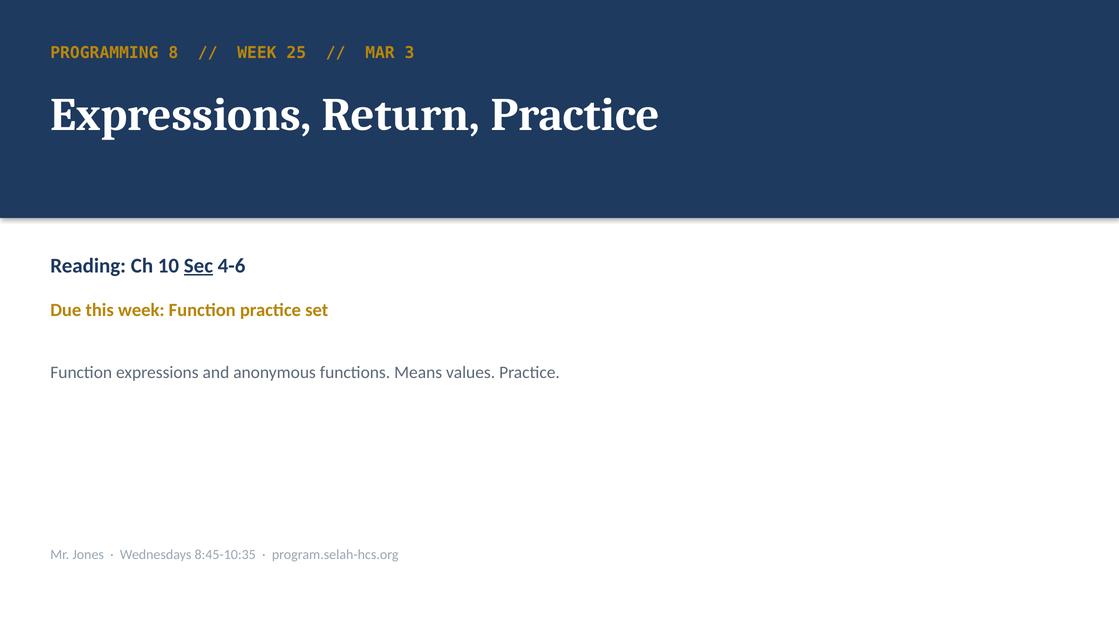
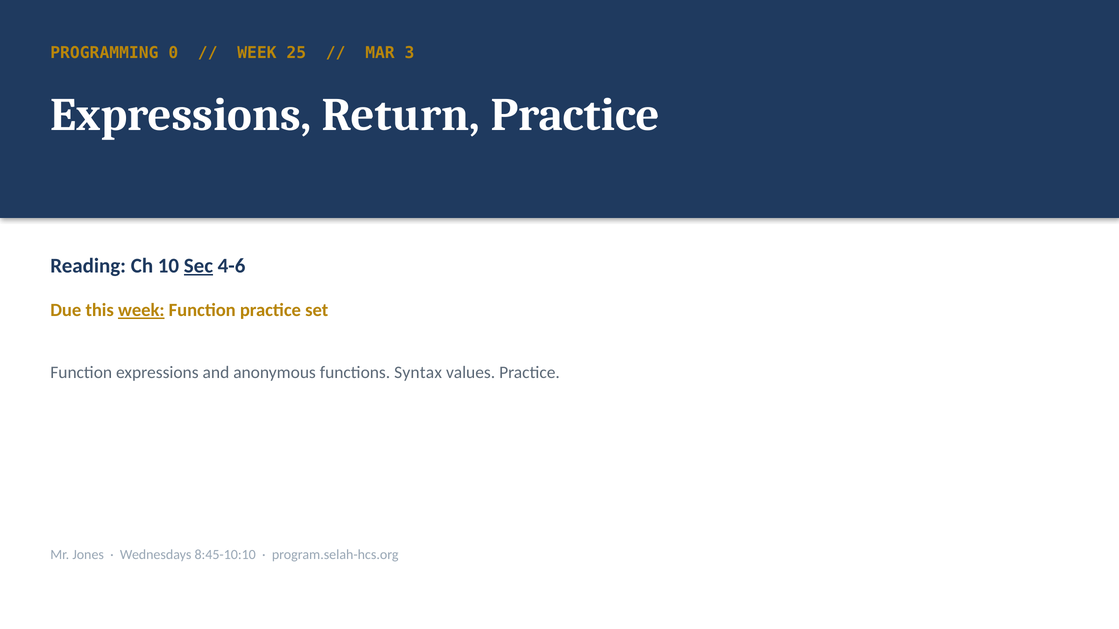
8: 8 -> 0
week at (141, 310) underline: none -> present
Means: Means -> Syntax
8:45-10:35: 8:45-10:35 -> 8:45-10:10
